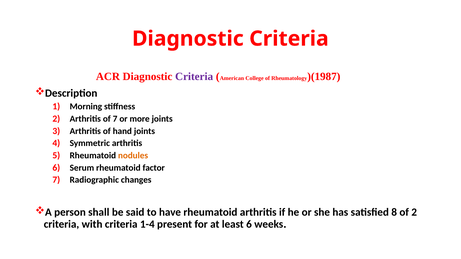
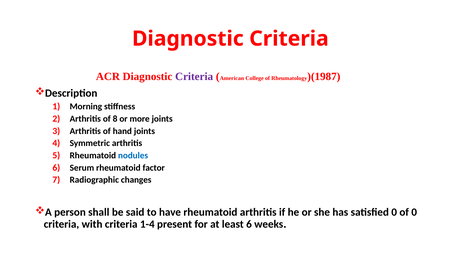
of 7: 7 -> 8
nodules colour: orange -> blue
satisfied 8: 8 -> 0
of 2: 2 -> 0
